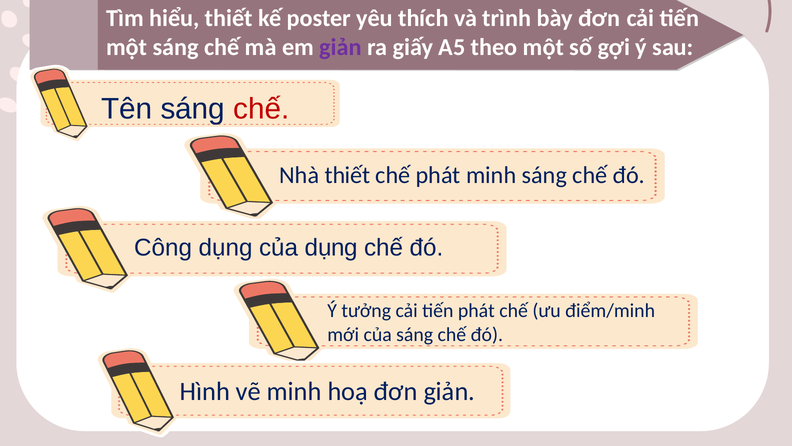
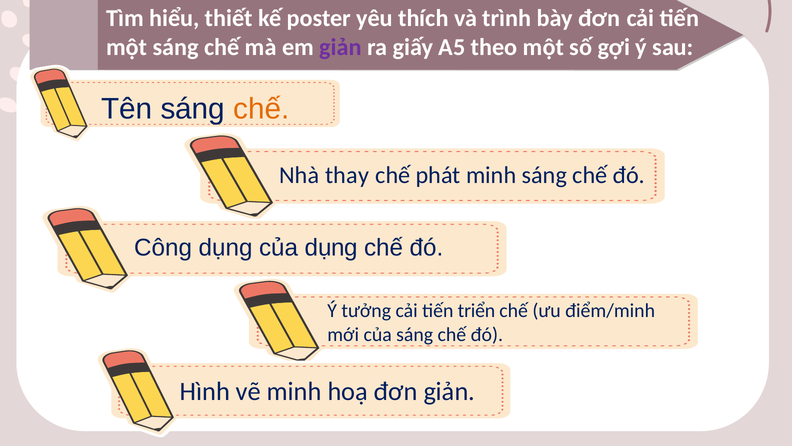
chế at (261, 109) colour: red -> orange
Nhà thiết: thiết -> thay
tiến phát: phát -> triển
